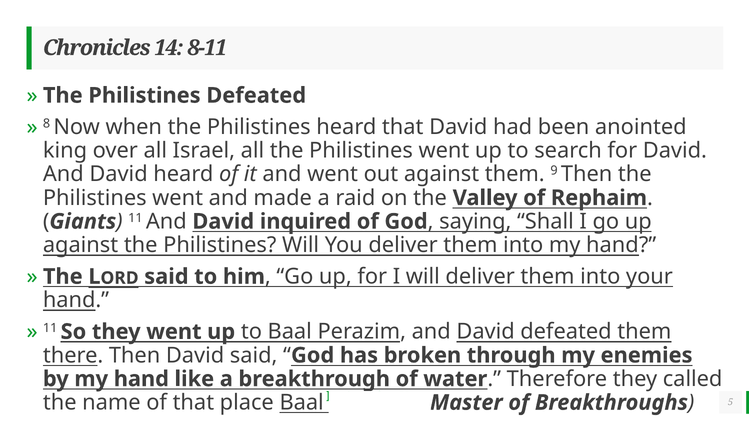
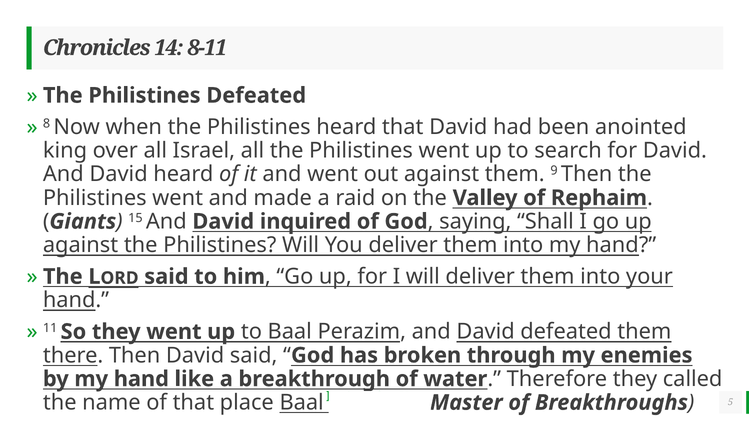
11: 11 -> 15
